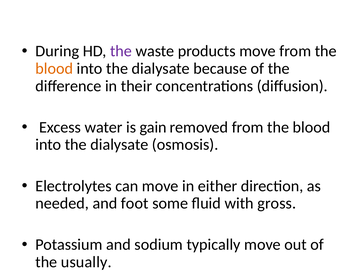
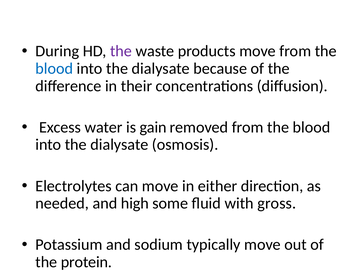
blood at (54, 69) colour: orange -> blue
foot: foot -> high
usually: usually -> protein
